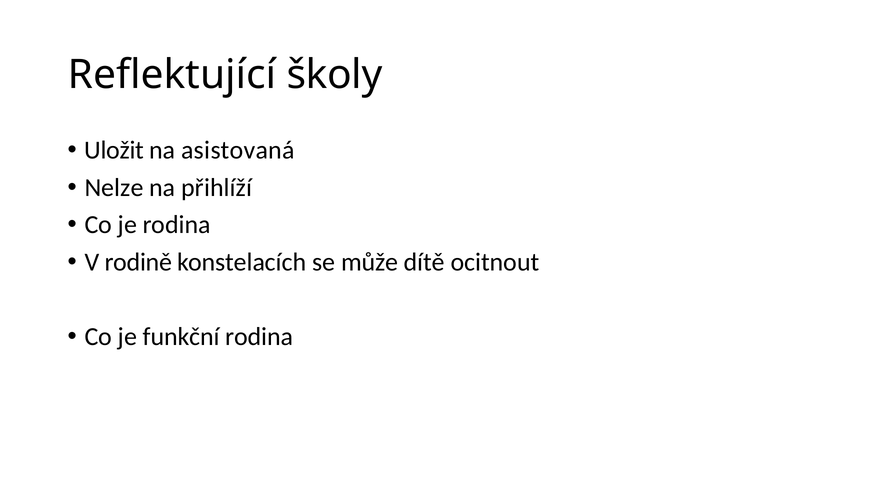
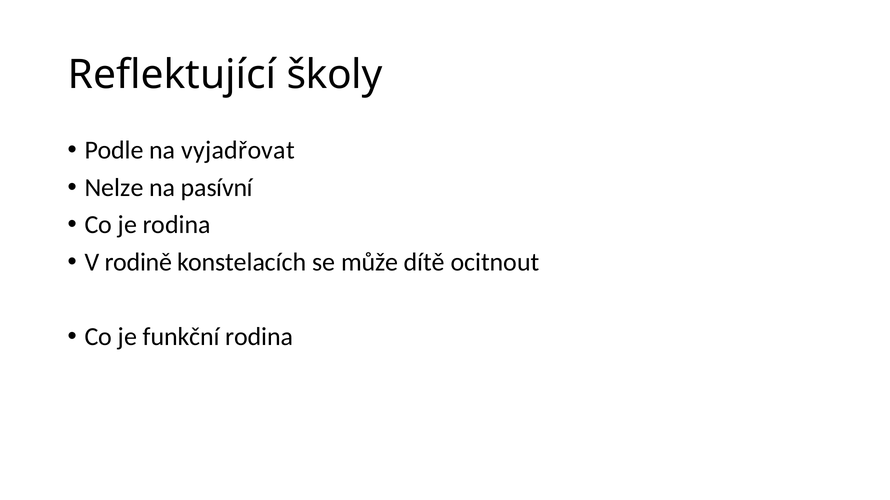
Uložit: Uložit -> Podle
asistovaná: asistovaná -> vyjadřovat
přihlíží: přihlíží -> pasívní
